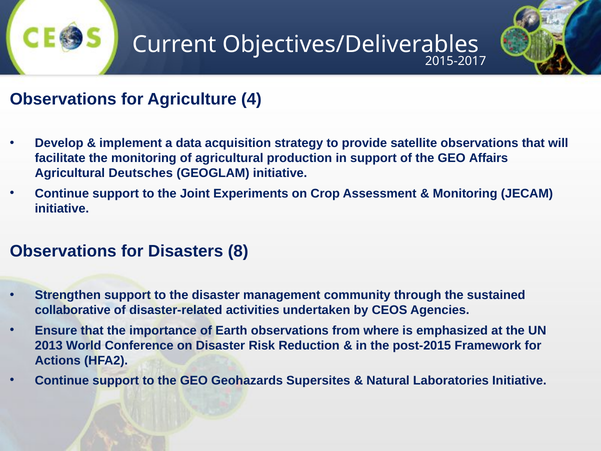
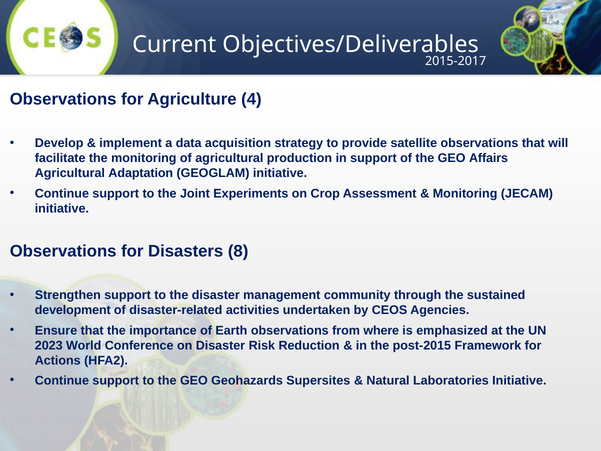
Deutsches: Deutsches -> Adaptation
collaborative: collaborative -> development
2013: 2013 -> 2023
